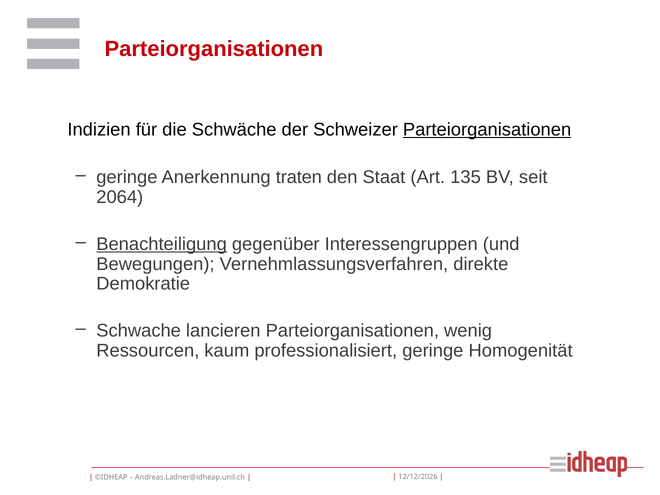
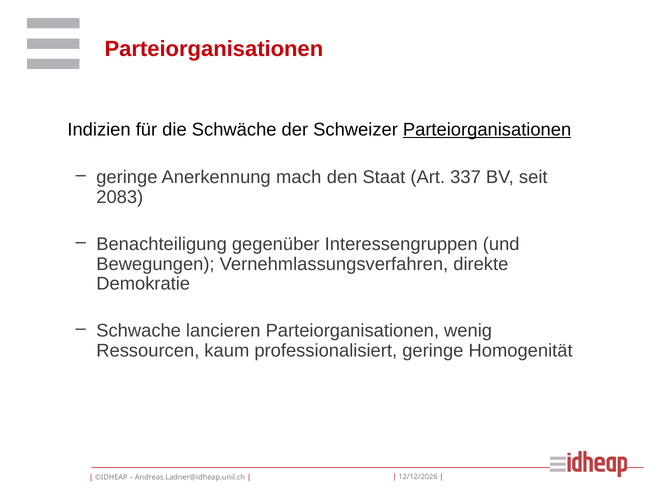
traten: traten -> mach
135: 135 -> 337
2064: 2064 -> 2083
Benachteiligung underline: present -> none
